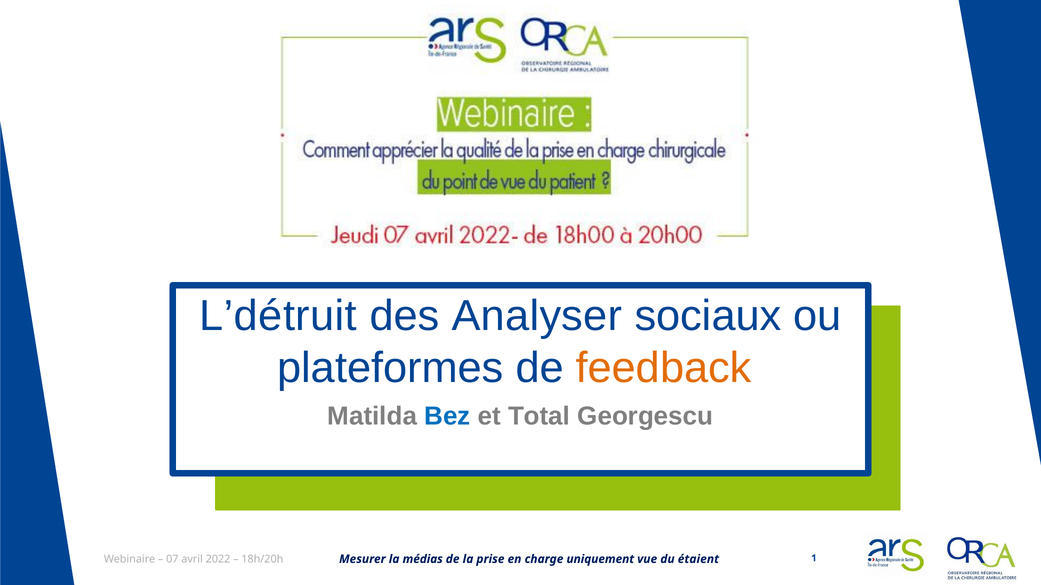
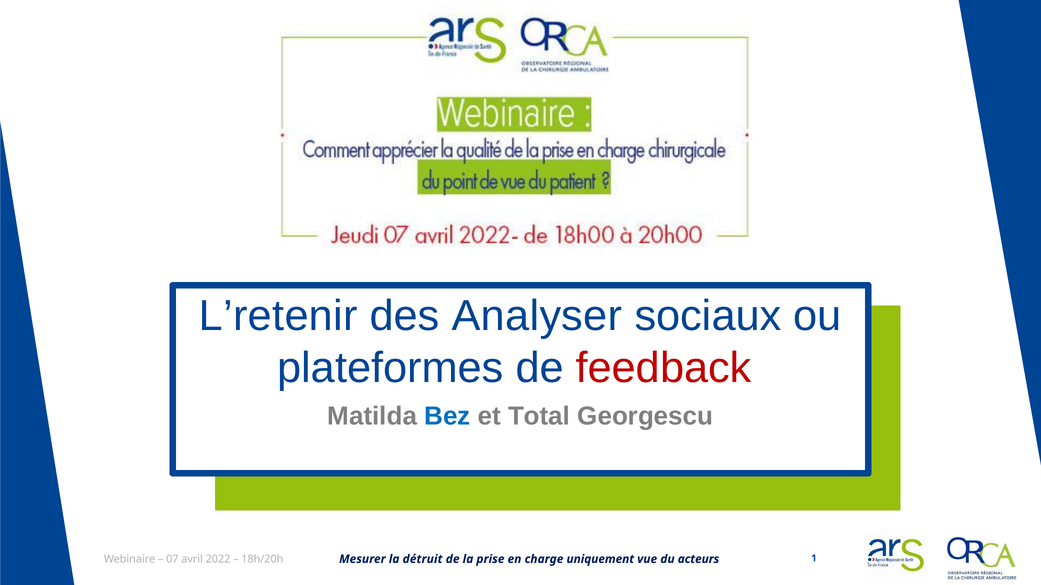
L’détruit: L’détruit -> L’retenir
feedback colour: orange -> red
médias: médias -> détruit
étaient: étaient -> acteurs
